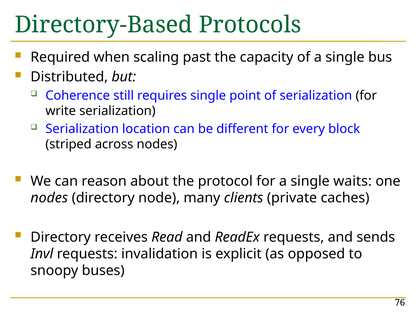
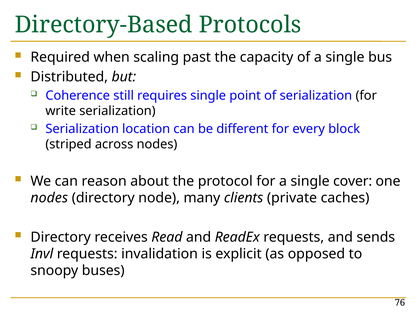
waits: waits -> cover
